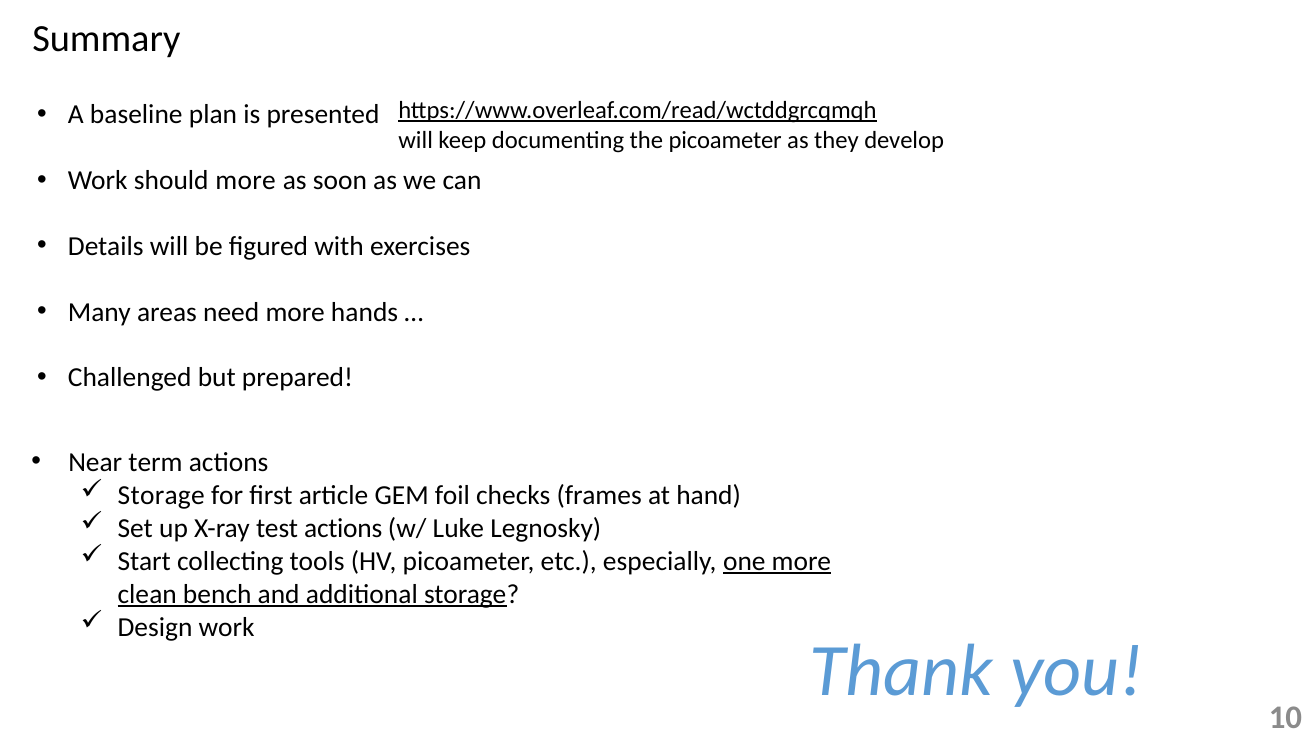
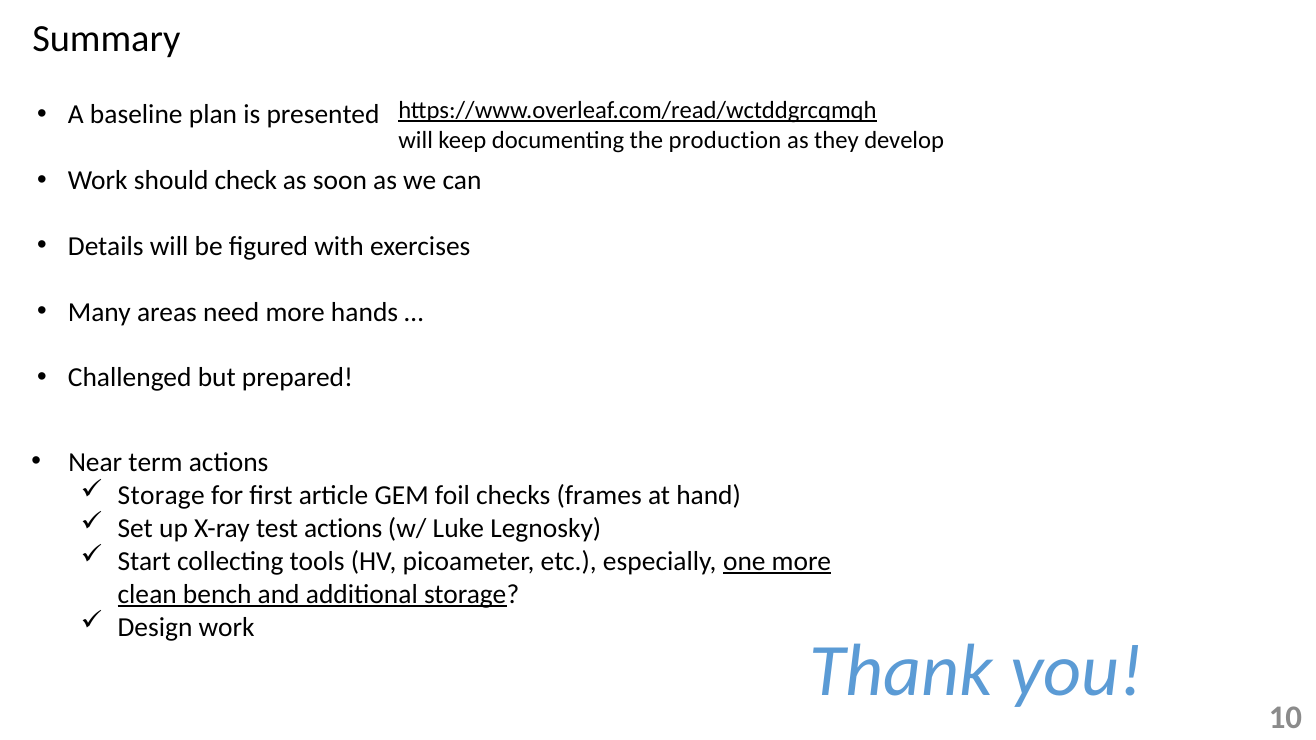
the picoameter: picoameter -> production
should more: more -> check
